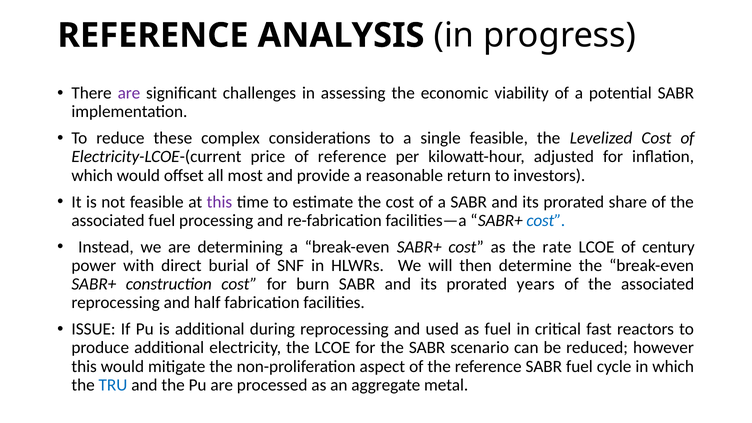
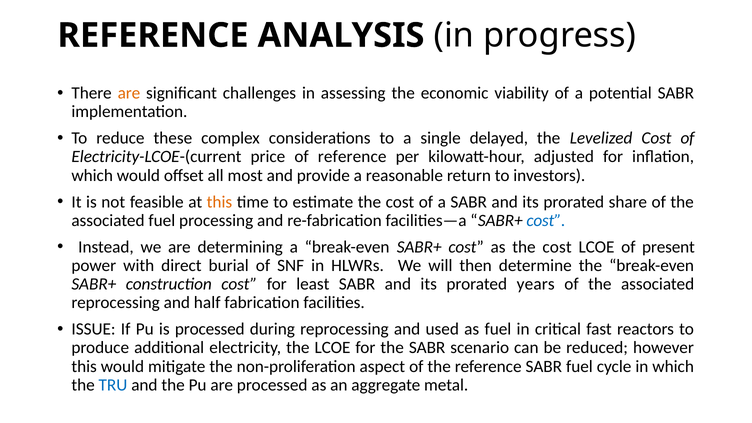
are at (129, 93) colour: purple -> orange
single feasible: feasible -> delayed
this at (219, 202) colour: purple -> orange
as the rate: rate -> cost
century: century -> present
burn: burn -> least
is additional: additional -> processed
